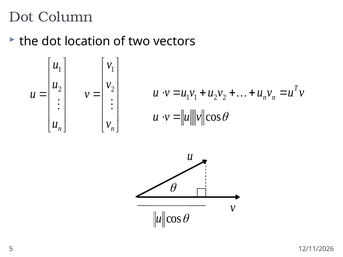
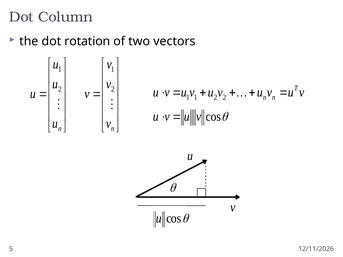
location: location -> rotation
